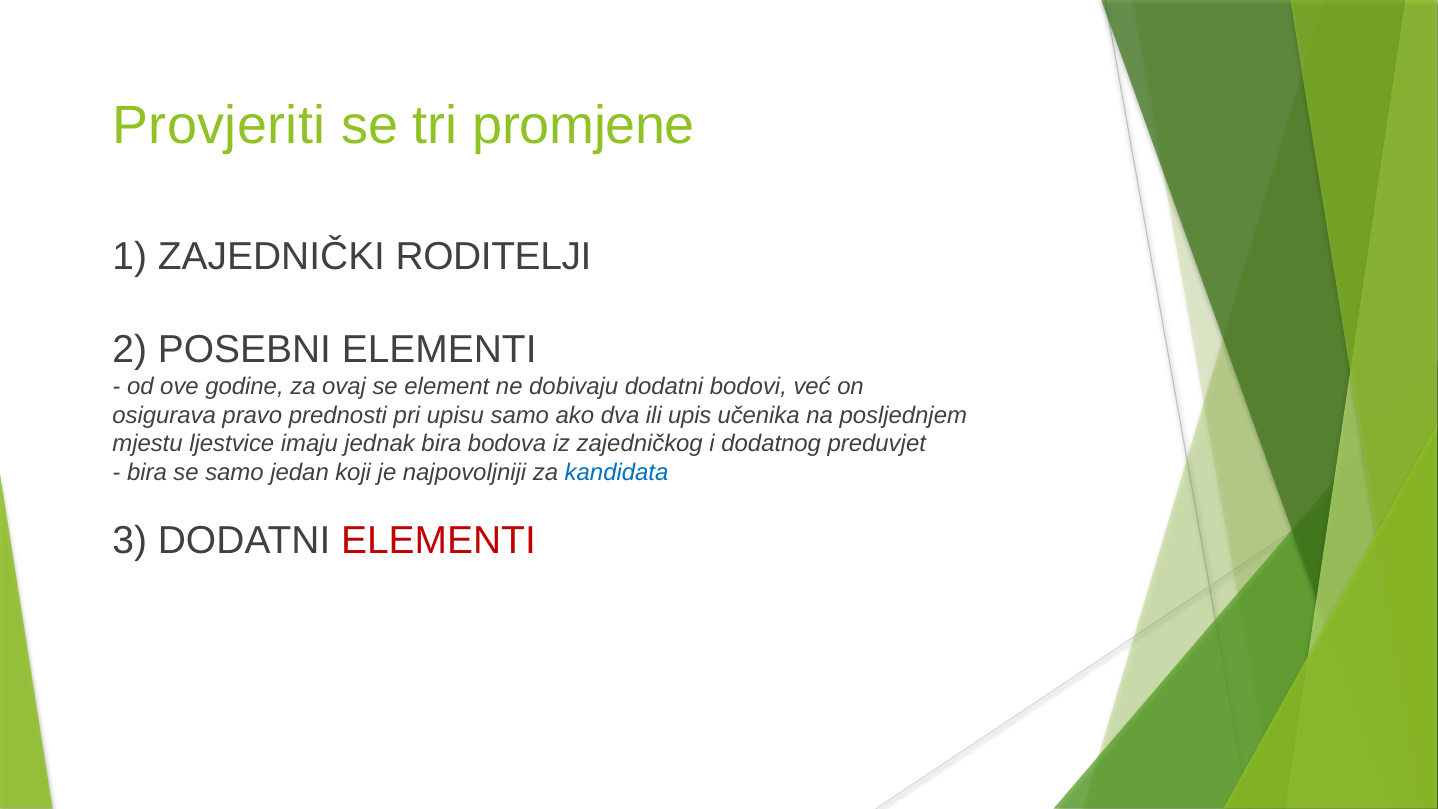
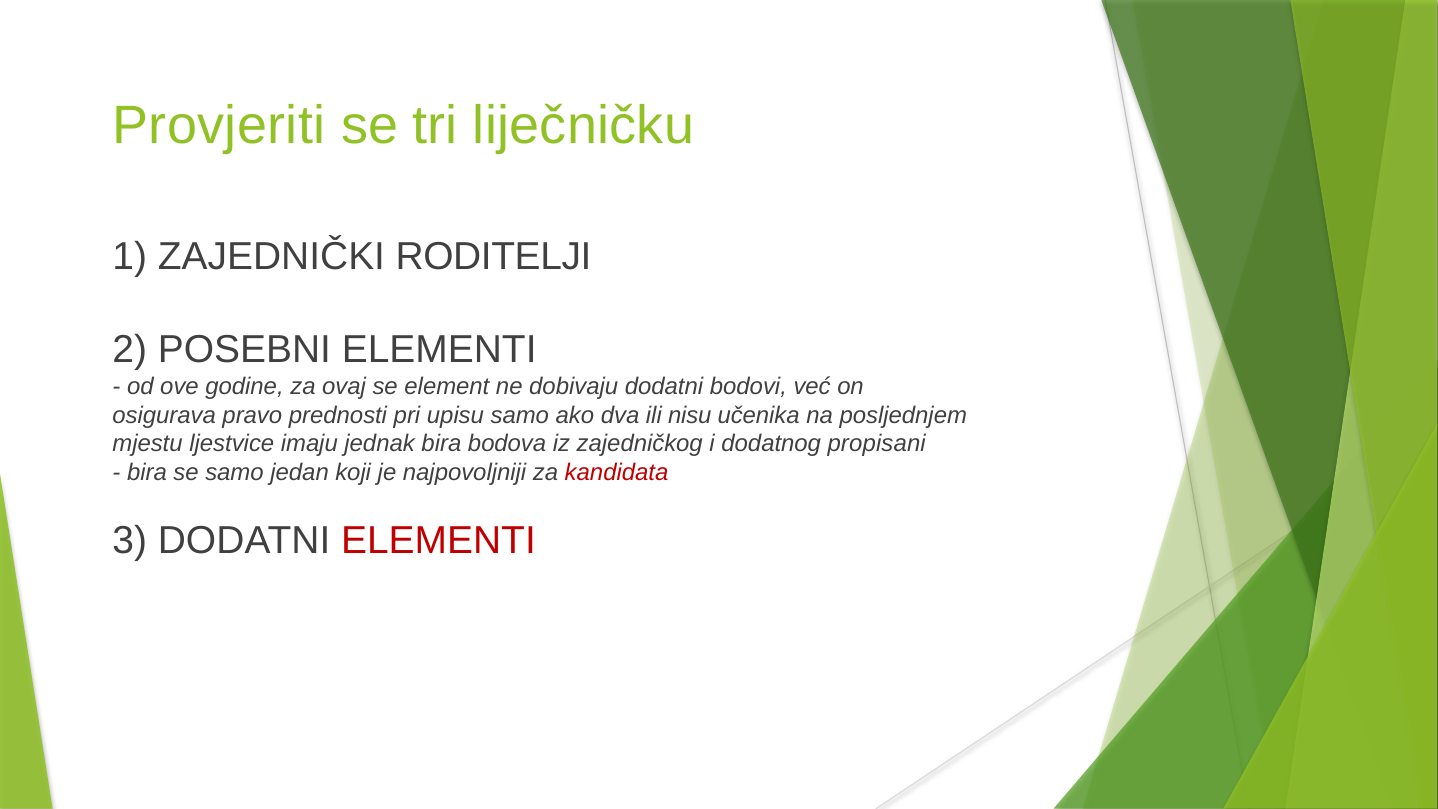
promjene: promjene -> liječničku
upis: upis -> nisu
preduvjet: preduvjet -> propisani
kandidata colour: blue -> red
